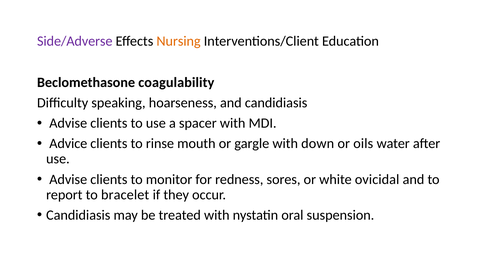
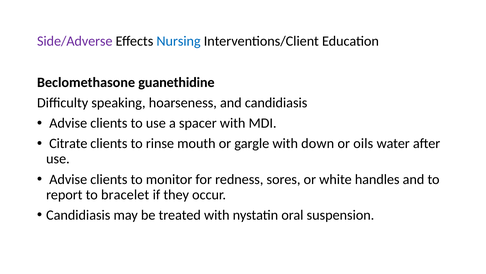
Nursing colour: orange -> blue
coagulability: coagulability -> guanethidine
Advice: Advice -> Citrate
ovicidal: ovicidal -> handles
